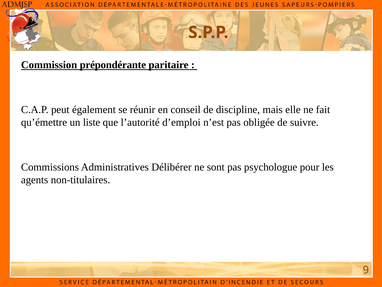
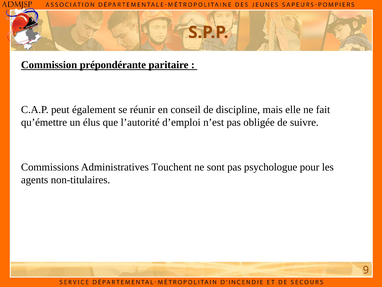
liste: liste -> élus
Délibérer: Délibérer -> Touchent
